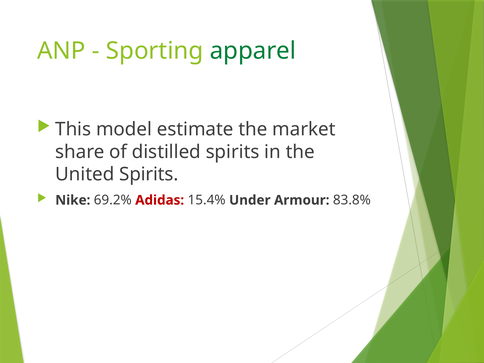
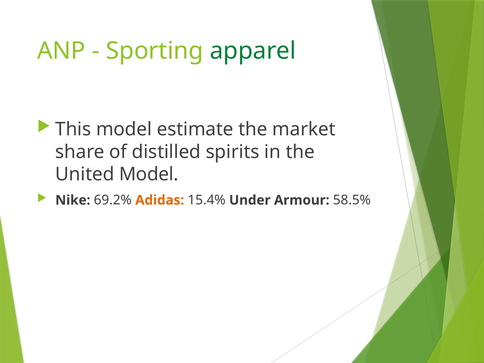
United Spirits: Spirits -> Model
Adidas colour: red -> orange
83.8%: 83.8% -> 58.5%
